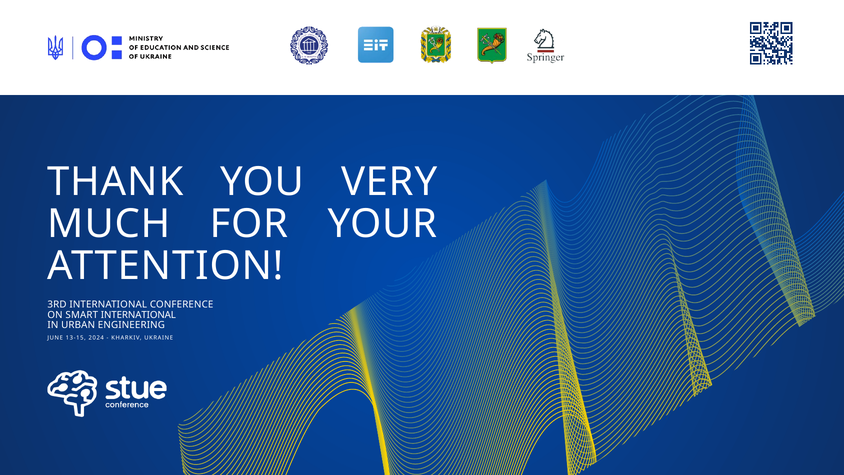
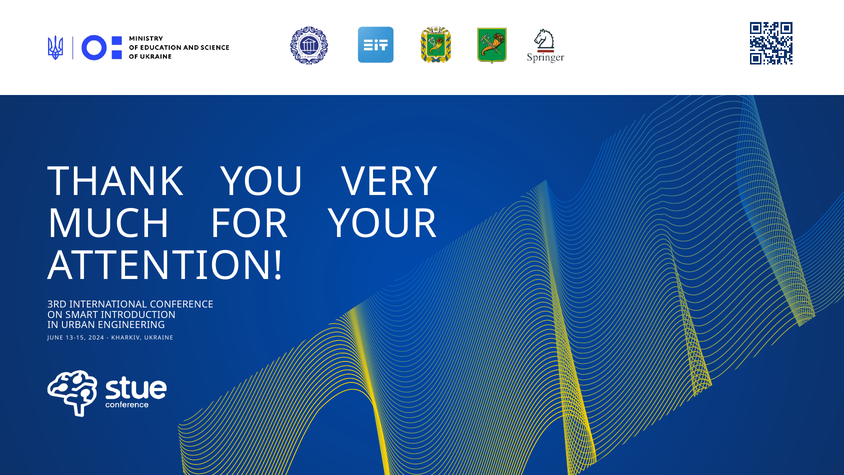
SMART INTERNATIONAL: INTERNATIONAL -> INTRODUCTION
